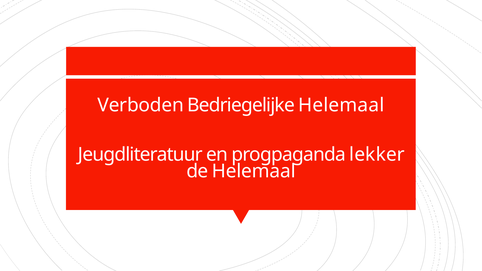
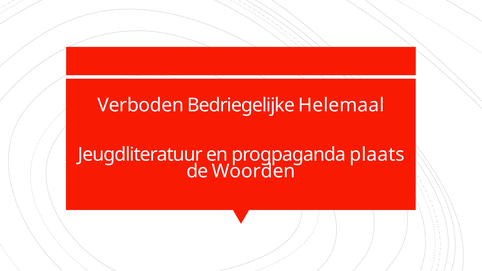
lekker: lekker -> plaats
de Helemaal: Helemaal -> Woorden
